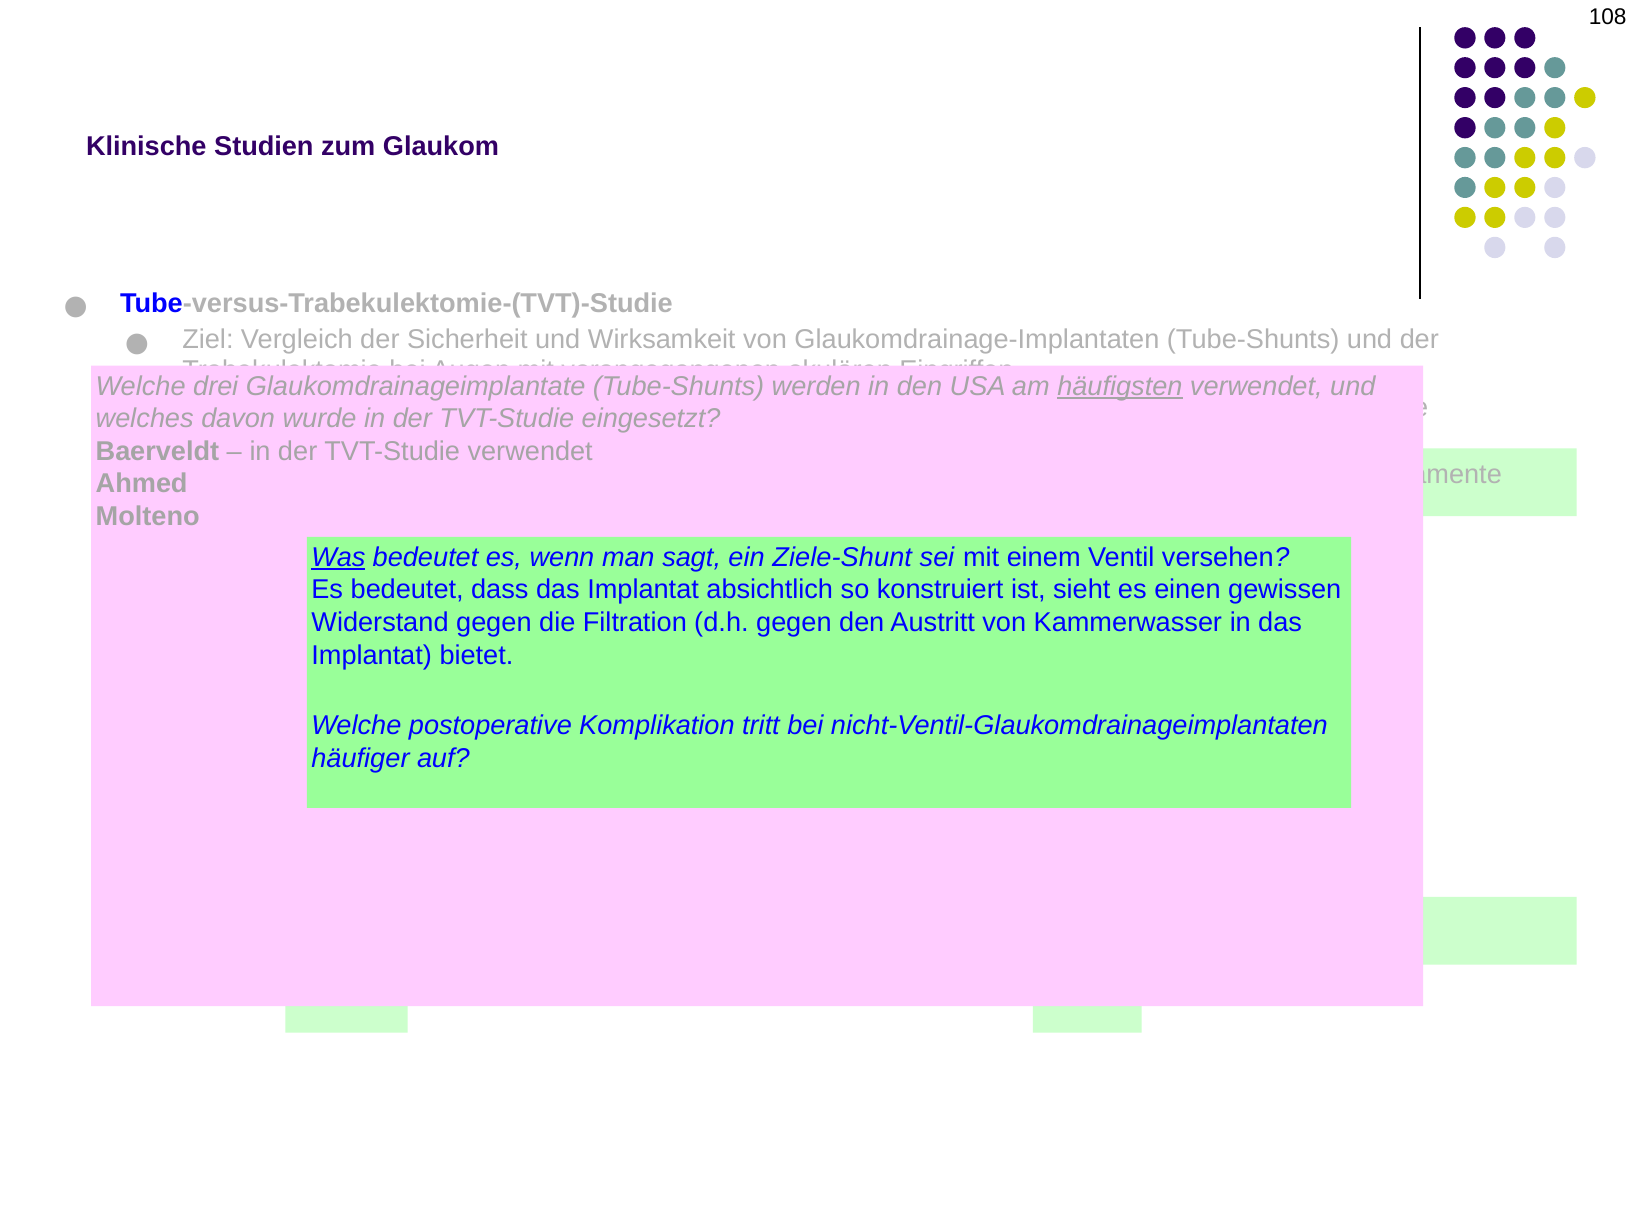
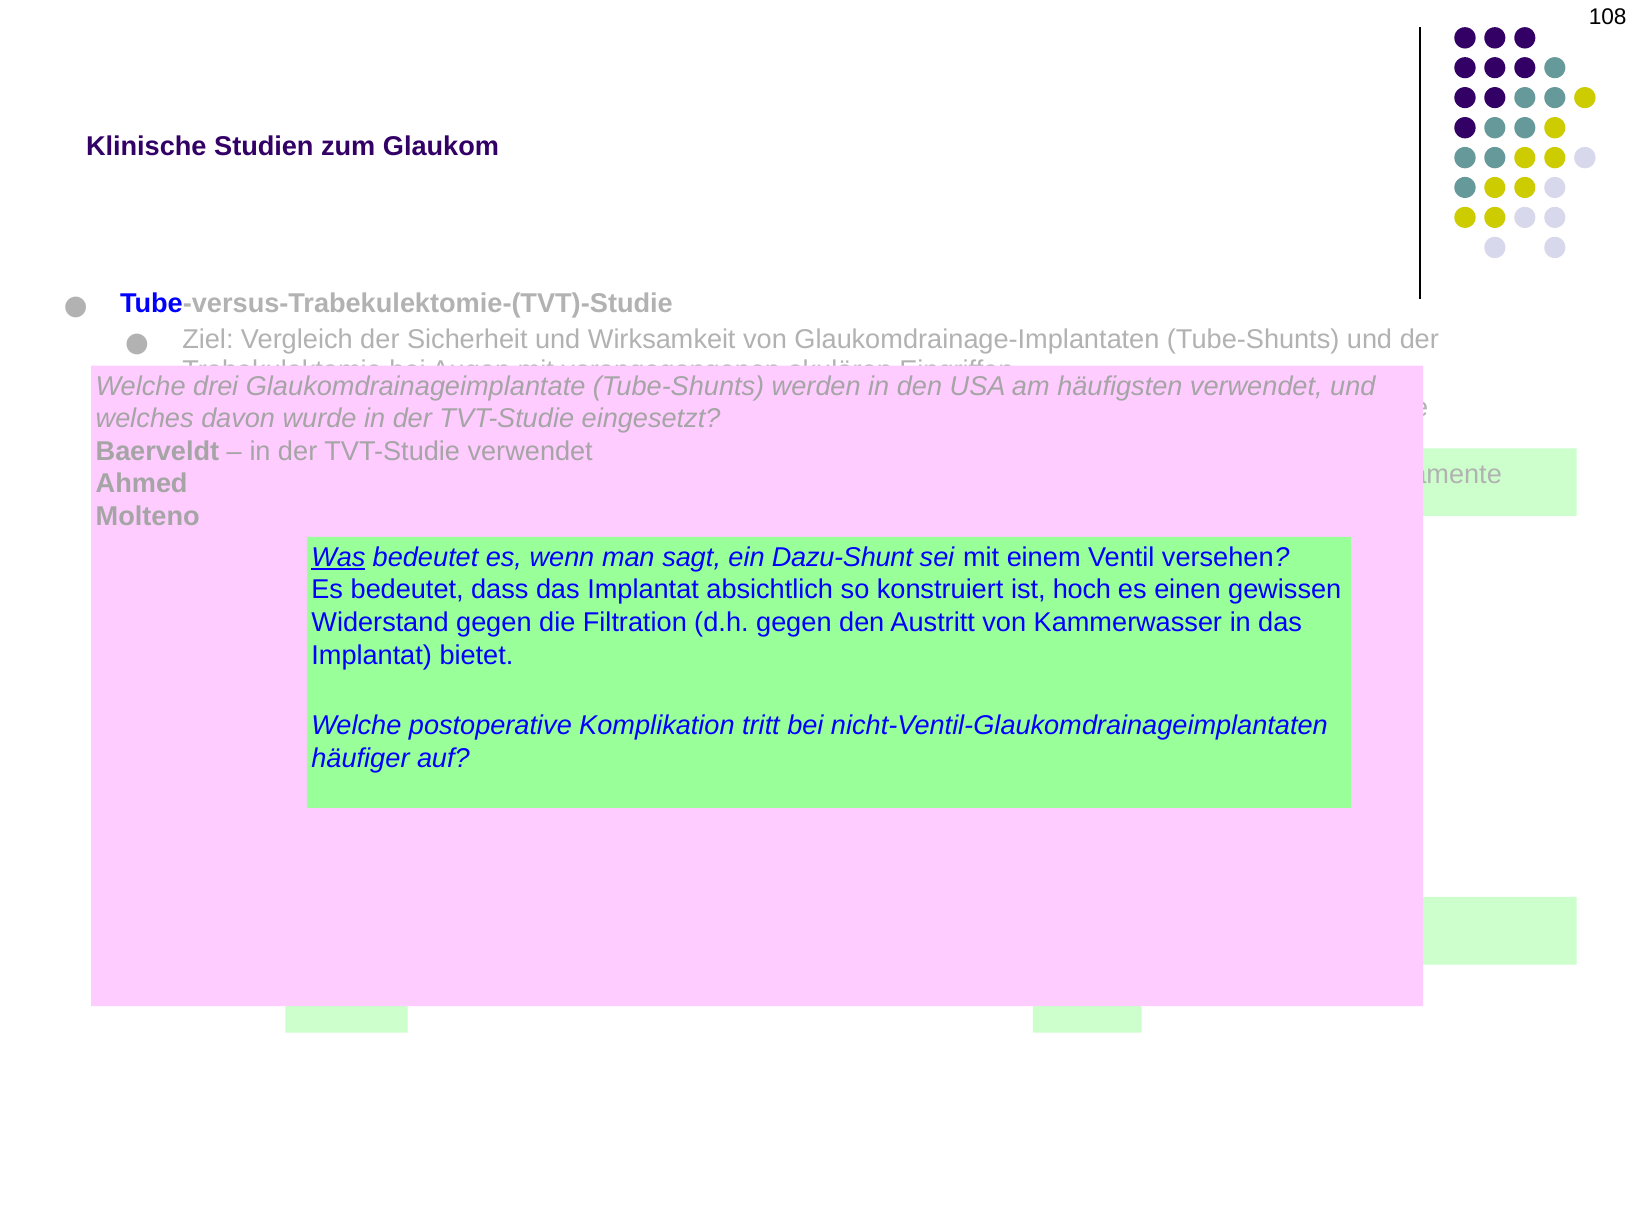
häufigsten underline: present -> none
Ziele-Shunt: Ziele-Shunt -> Dazu-Shunt
sieht: sieht -> hoch
